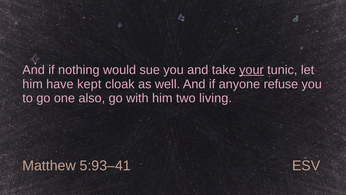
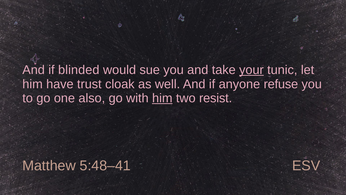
nothing: nothing -> blinded
kept: kept -> trust
him at (162, 98) underline: none -> present
living: living -> resist
5:93–41: 5:93–41 -> 5:48–41
